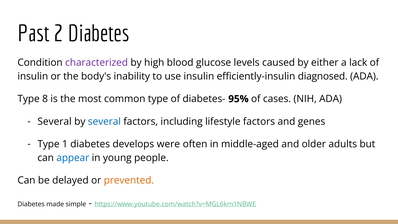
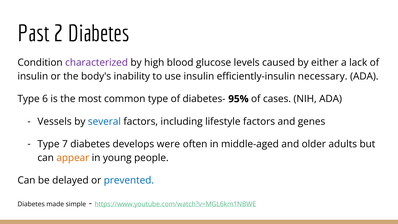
diagnosed: diagnosed -> necessary
8: 8 -> 6
Several at (55, 121): Several -> Vessels
1: 1 -> 7
appear colour: blue -> orange
prevented colour: orange -> blue
